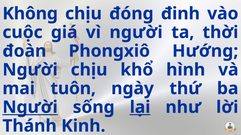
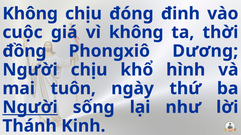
vì người: người -> không
đoàn: đoàn -> đồng
Hướng: Hướng -> Dương
lại underline: present -> none
